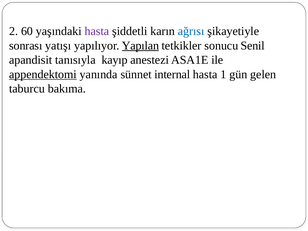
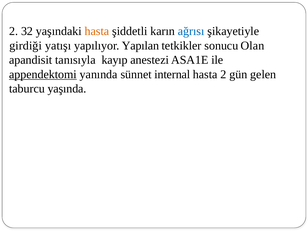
60: 60 -> 32
hasta at (97, 31) colour: purple -> orange
sonrası: sonrası -> girdiği
Yapılan underline: present -> none
Senil: Senil -> Olan
hasta 1: 1 -> 2
bakıma: bakıma -> yaşında
